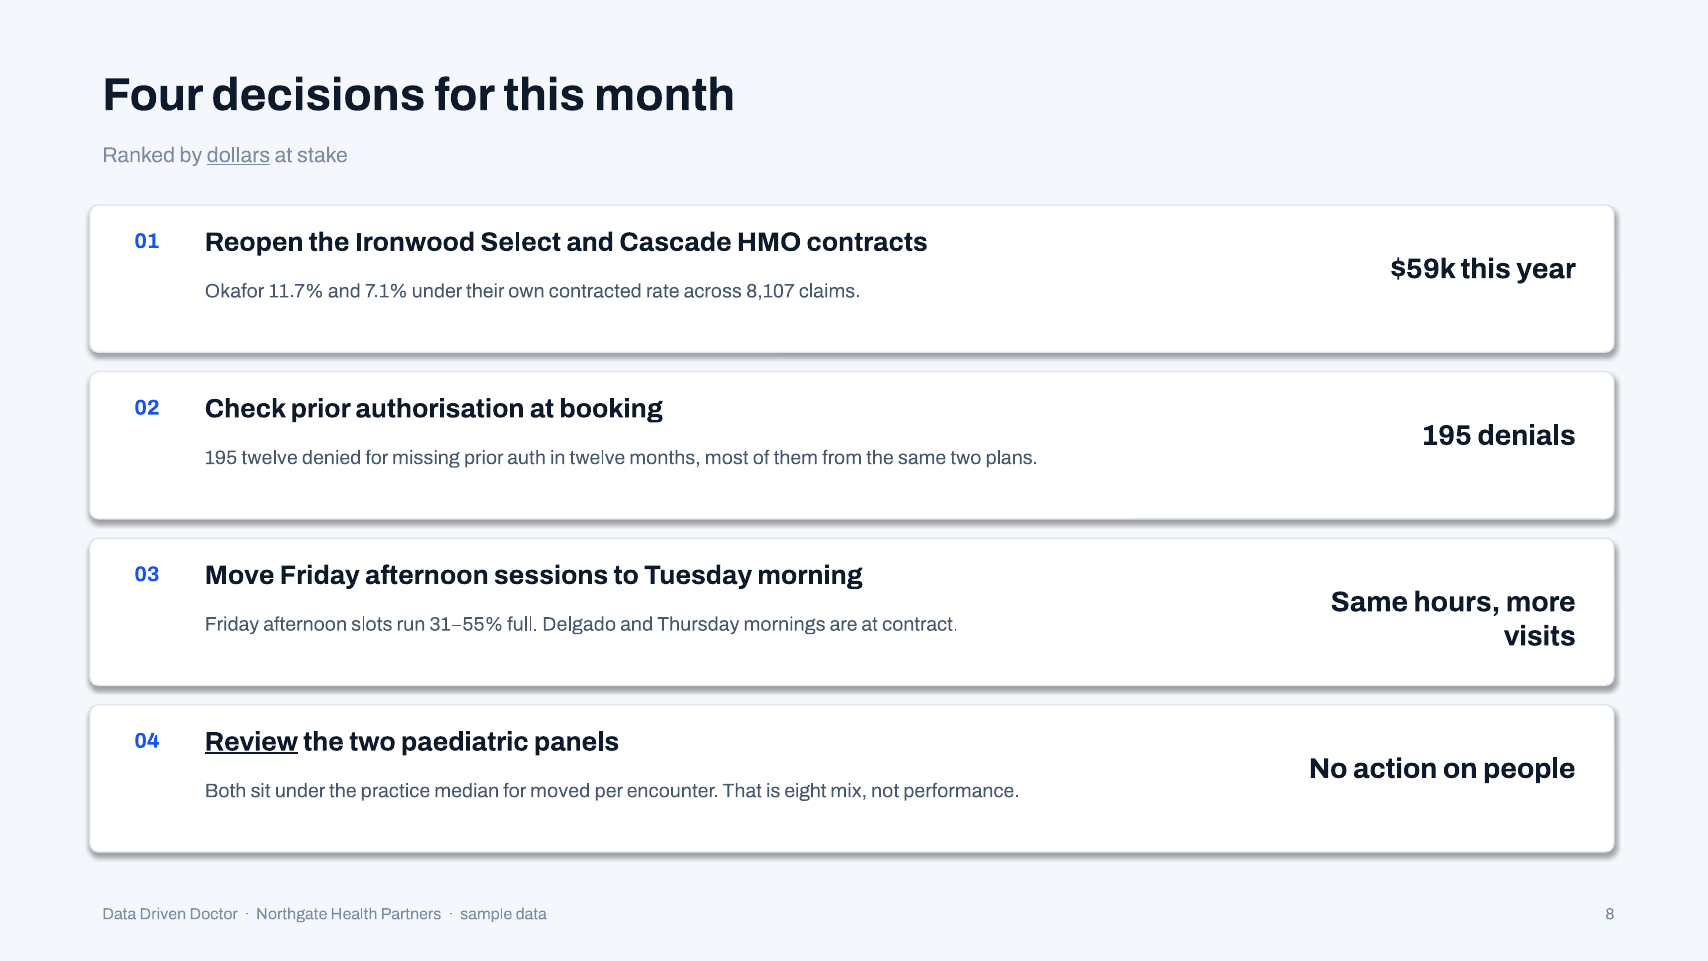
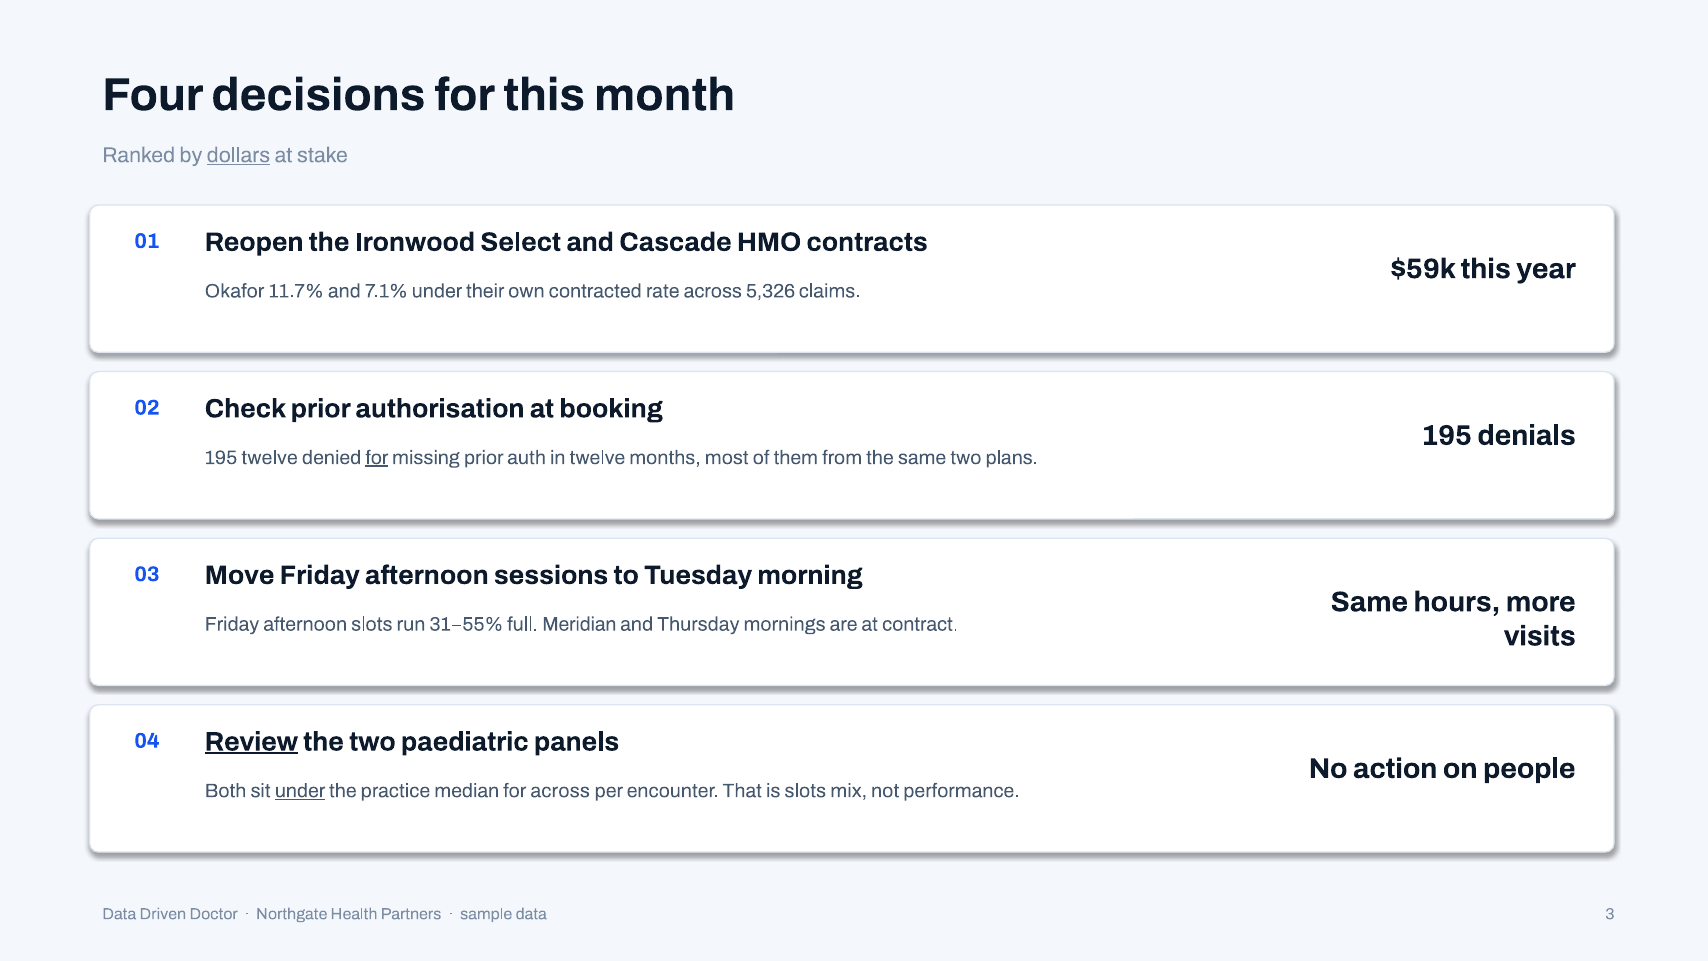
8,107: 8,107 -> 5,326
for at (377, 457) underline: none -> present
Delgado: Delgado -> Meridian
under at (300, 791) underline: none -> present
for moved: moved -> across
is eight: eight -> slots
8: 8 -> 3
